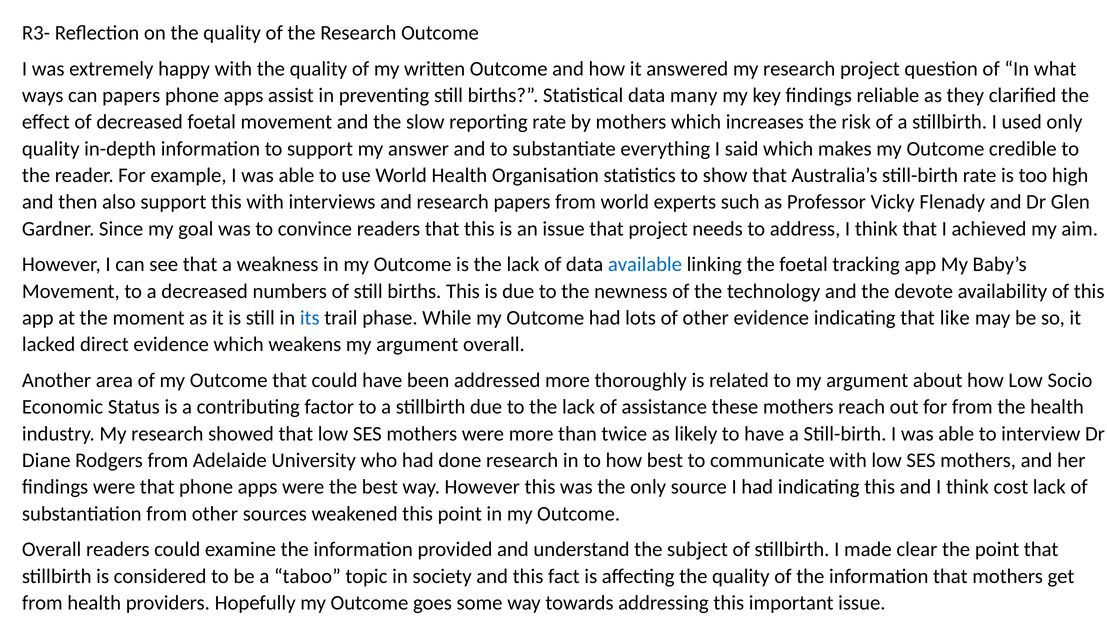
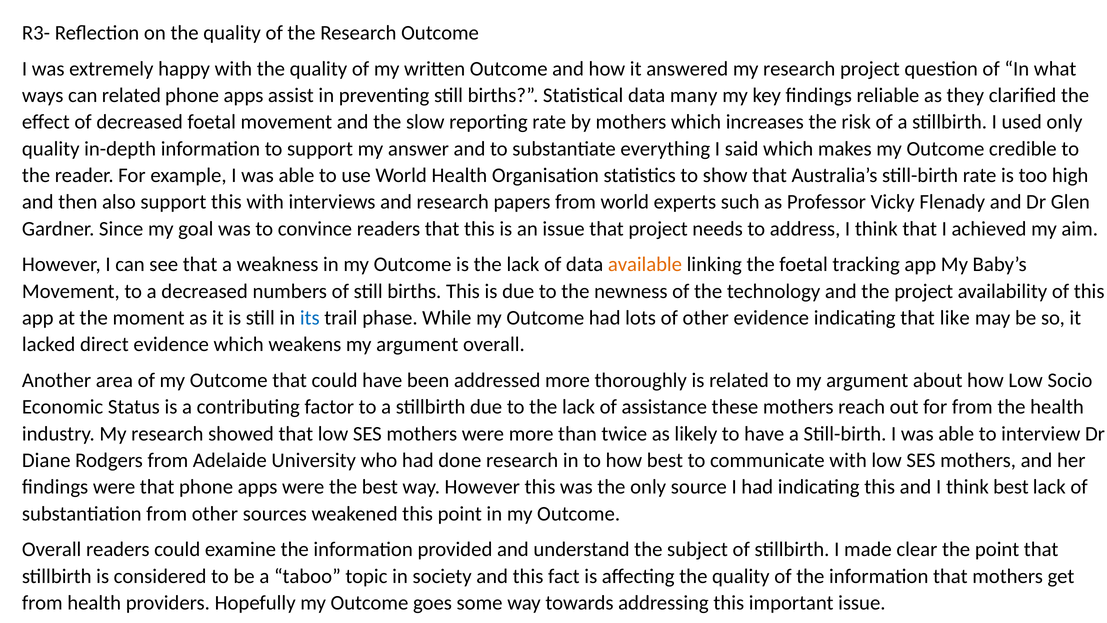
can papers: papers -> related
available colour: blue -> orange
the devote: devote -> project
think cost: cost -> best
